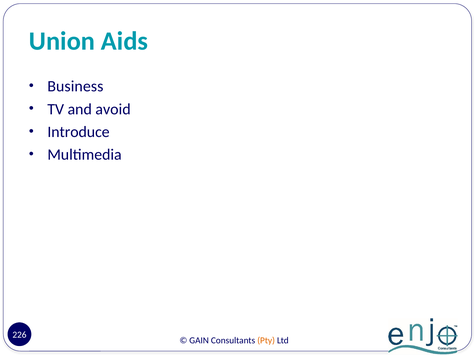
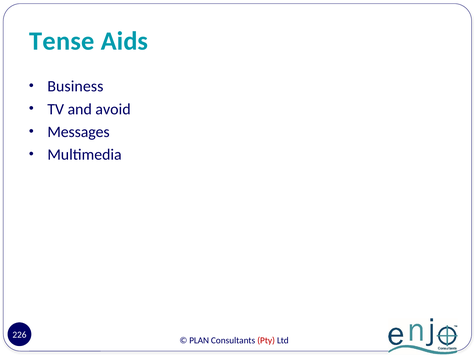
Union: Union -> Tense
Introduce: Introduce -> Messages
GAIN: GAIN -> PLAN
Pty colour: orange -> red
